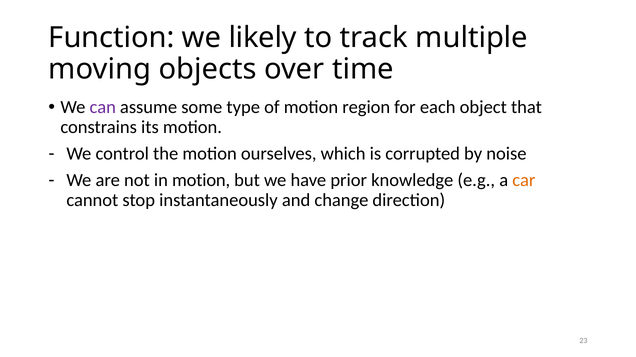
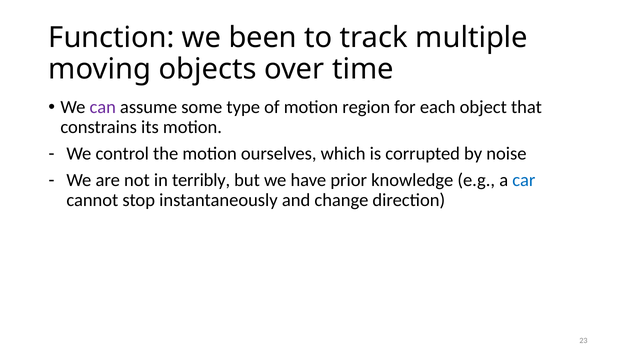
likely: likely -> been
in motion: motion -> terribly
car colour: orange -> blue
